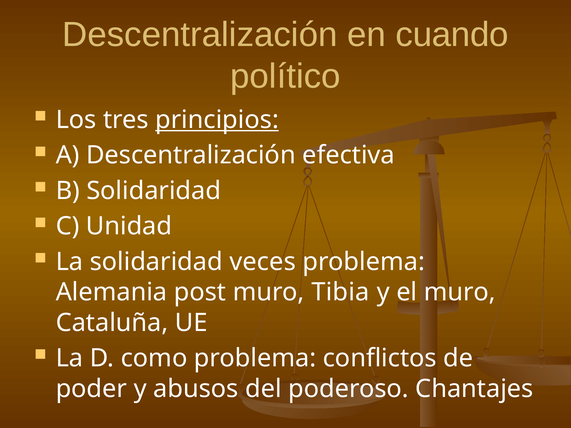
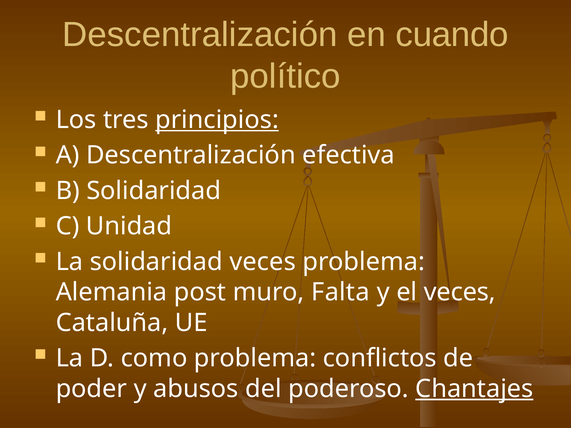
Tibia: Tibia -> Falta
el muro: muro -> veces
Chantajes underline: none -> present
